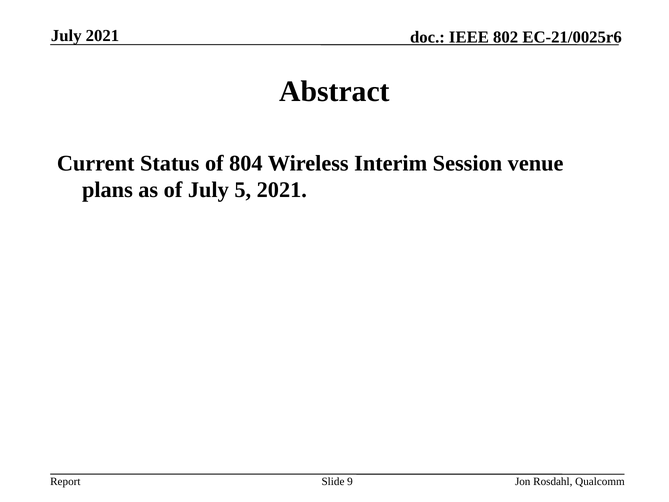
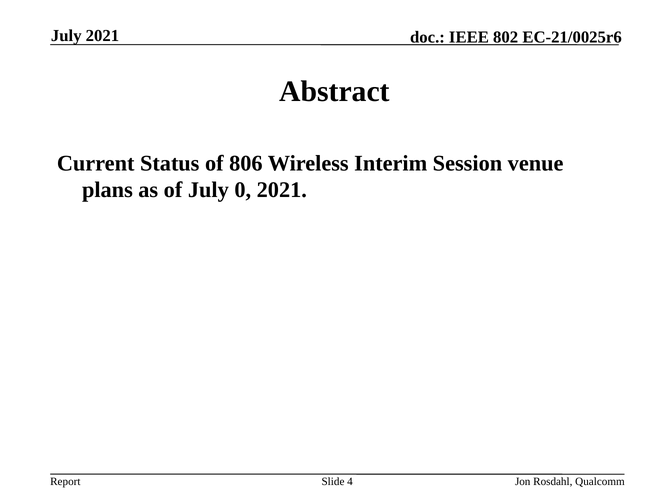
804: 804 -> 806
5: 5 -> 0
9: 9 -> 4
